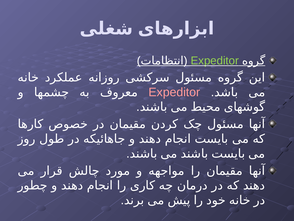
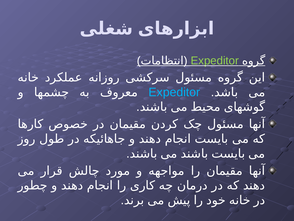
Expeditor at (174, 92) colour: pink -> light blue
